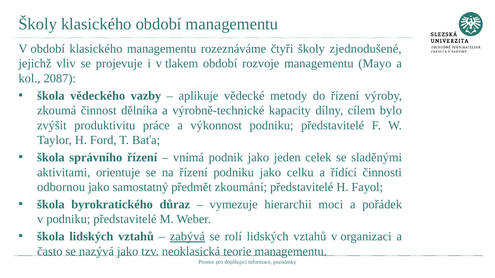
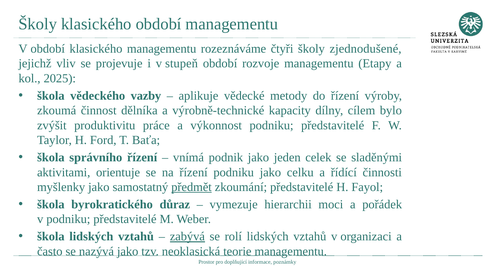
tlakem: tlakem -> stupeň
Mayo: Mayo -> Etapy
2087: 2087 -> 2025
odbornou: odbornou -> myšlenky
předmět underline: none -> present
